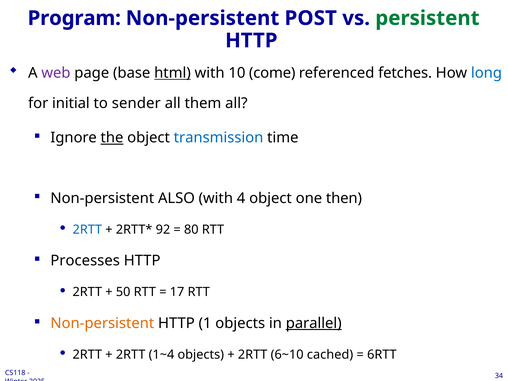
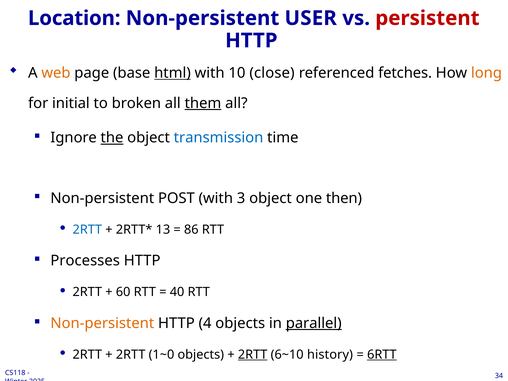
Program: Program -> Location
POST: POST -> USER
persistent colour: green -> red
web colour: purple -> orange
come: come -> close
long colour: blue -> orange
sender: sender -> broken
them underline: none -> present
ALSO: ALSO -> POST
4: 4 -> 3
92: 92 -> 13
80: 80 -> 86
50: 50 -> 60
17: 17 -> 40
1: 1 -> 4
1~4: 1~4 -> 1~0
2RTT at (253, 355) underline: none -> present
cached: cached -> history
6RTT underline: none -> present
